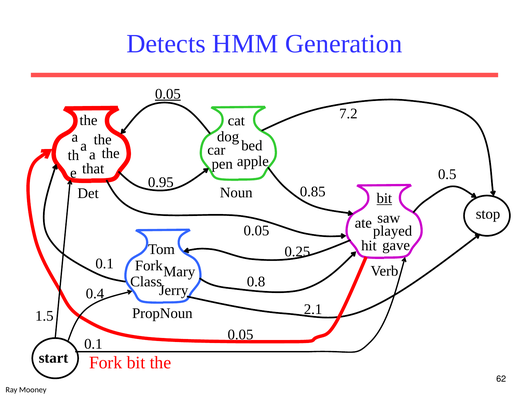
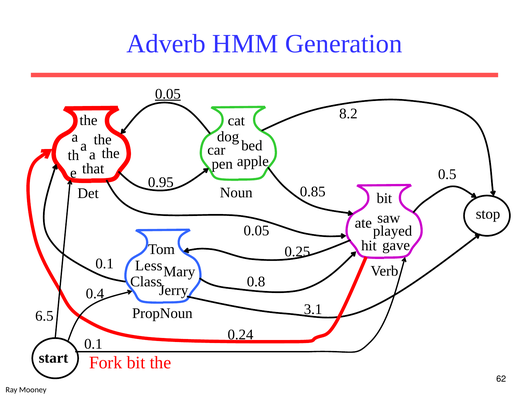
Detects: Detects -> Adverb
7.2: 7.2 -> 8.2
bit at (384, 198) underline: present -> none
Fork at (149, 265): Fork -> Less
2.1: 2.1 -> 3.1
1.5: 1.5 -> 6.5
0.05 at (241, 334): 0.05 -> 0.24
